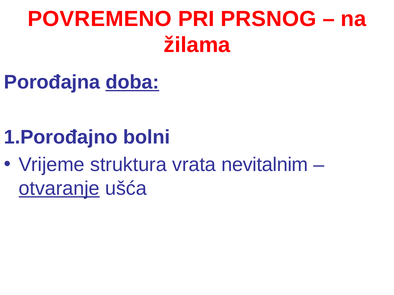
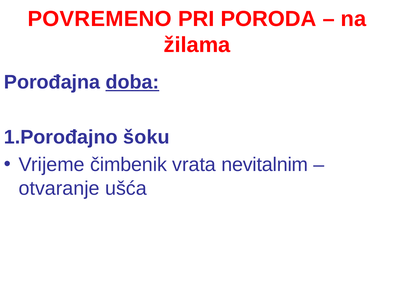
PRSNOG: PRSNOG -> PORODA
bolni: bolni -> šoku
struktura: struktura -> čimbenik
otvaranje underline: present -> none
